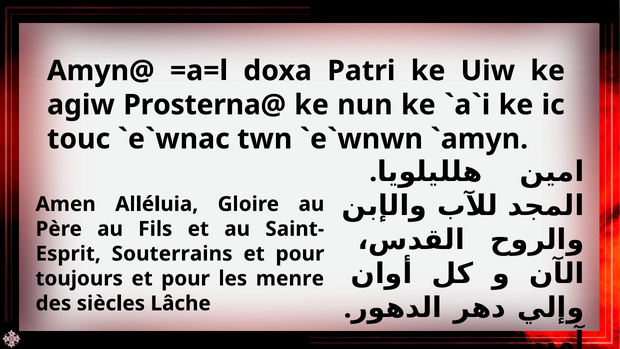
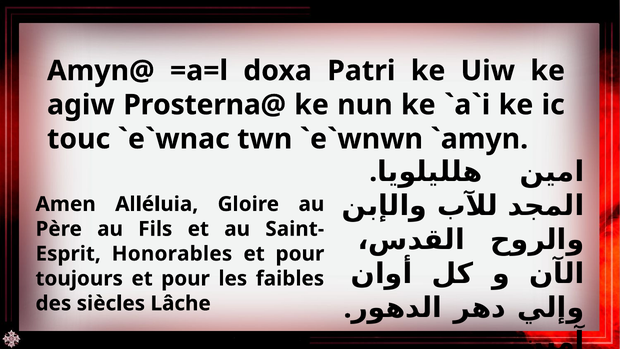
Souterrains: Souterrains -> Honorables
menre: menre -> faibles
